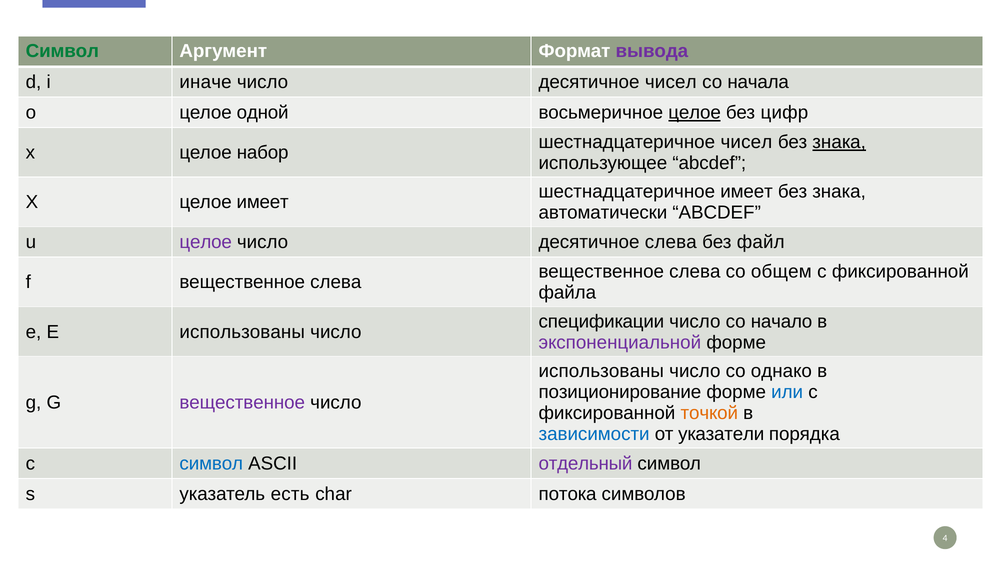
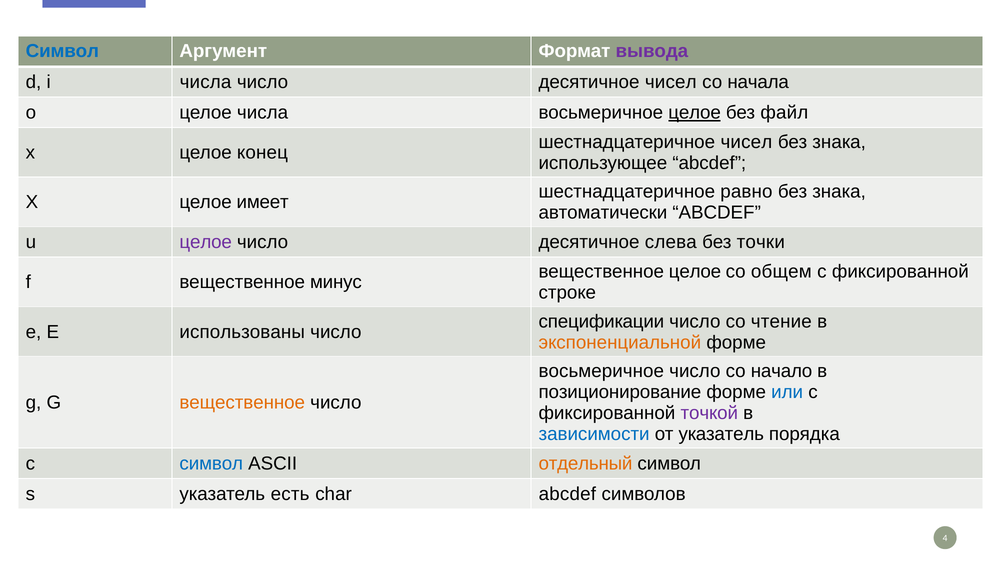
Символ at (62, 51) colour: green -> blue
i иначе: иначе -> числа
целое одной: одной -> числа
цифр: цифр -> файл
знака at (839, 142) underline: present -> none
набор: набор -> конец
шестнадцатеричное имеет: имеет -> равно
файл: файл -> точки
слева at (695, 272): слева -> целое
f вещественное слева: слева -> минус
файла: файла -> строке
начало: начало -> чтение
экспоненциальной colour: purple -> orange
использованы at (601, 371): использованы -> восьмеричное
однако: однако -> начало
вещественное at (242, 402) colour: purple -> orange
точкой colour: orange -> purple
от указатели: указатели -> указатель
отдельный colour: purple -> orange
char потока: потока -> abcdef
